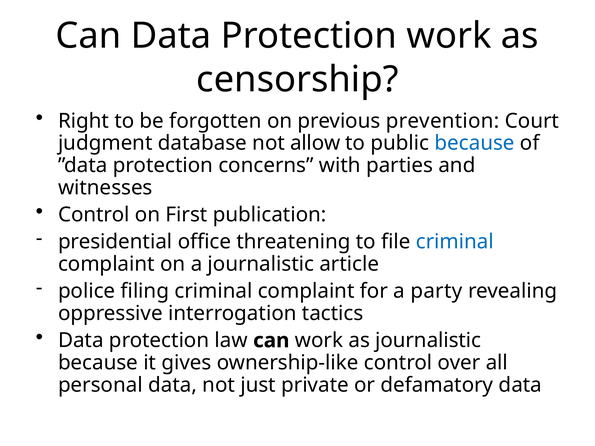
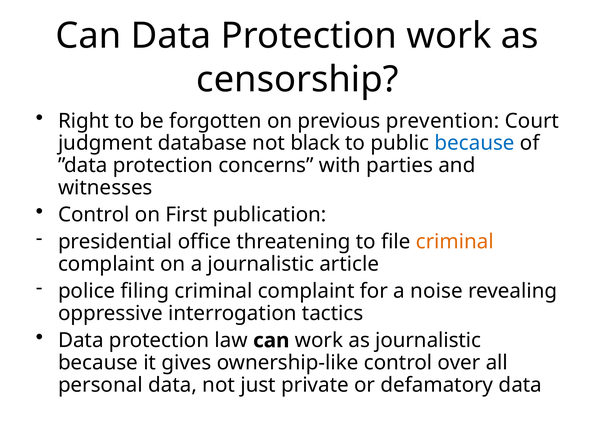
allow: allow -> black
criminal at (455, 242) colour: blue -> orange
party: party -> noise
